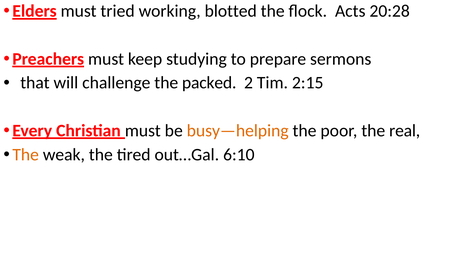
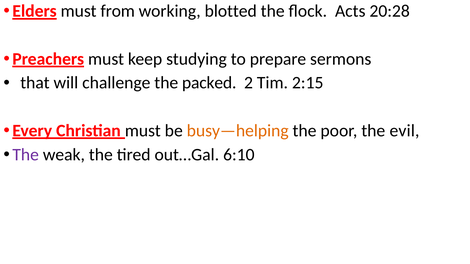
tried: tried -> from
real: real -> evil
The at (26, 155) colour: orange -> purple
